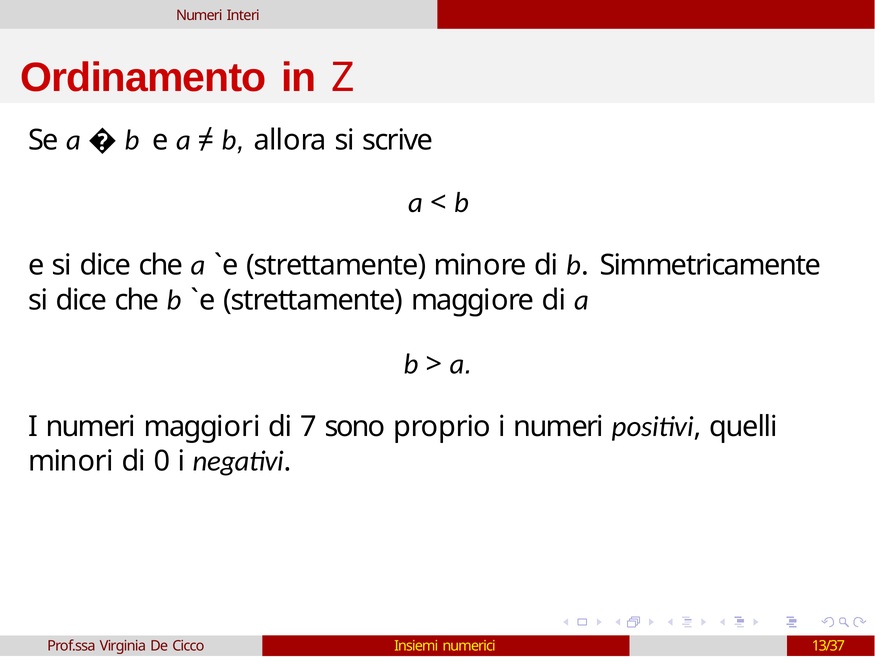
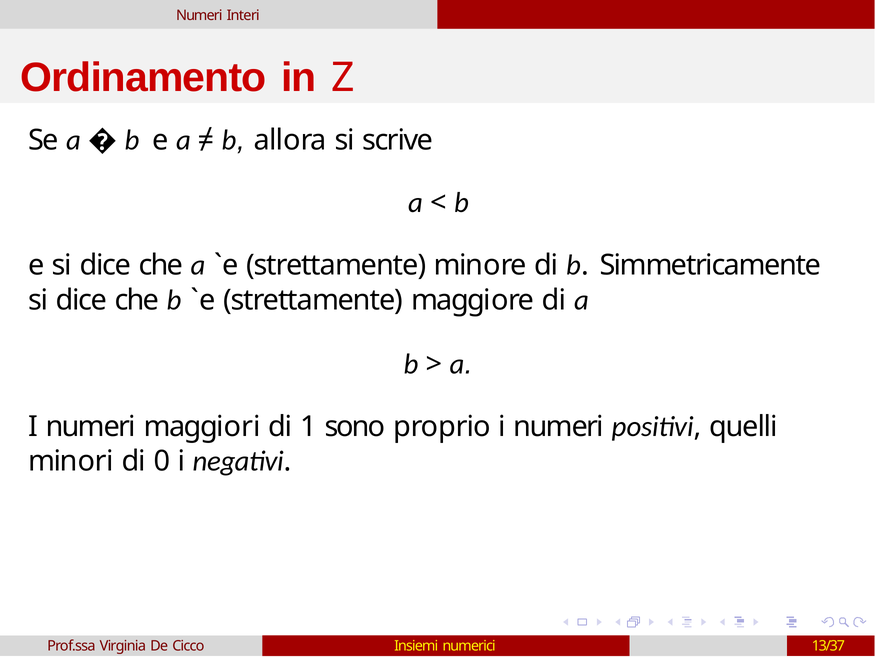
7: 7 -> 1
